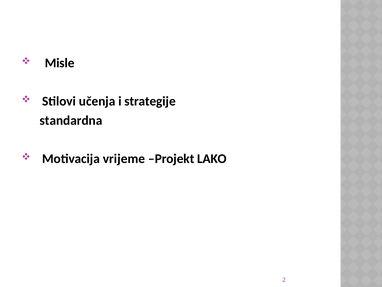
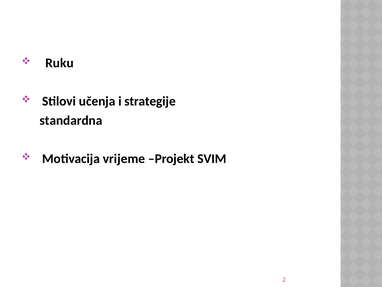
Misle: Misle -> Ruku
LAKO: LAKO -> SVIM
